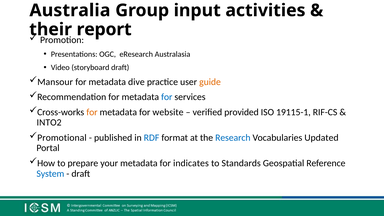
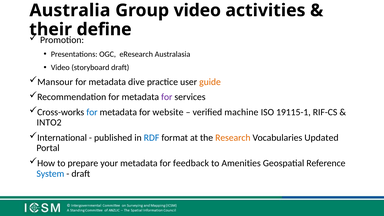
Group input: input -> video
report: report -> define
for at (167, 97) colour: blue -> purple
for at (92, 112) colour: orange -> blue
provided: provided -> machine
Promotional: Promotional -> International
Research colour: blue -> orange
indicates: indicates -> feedback
Standards: Standards -> Amenities
